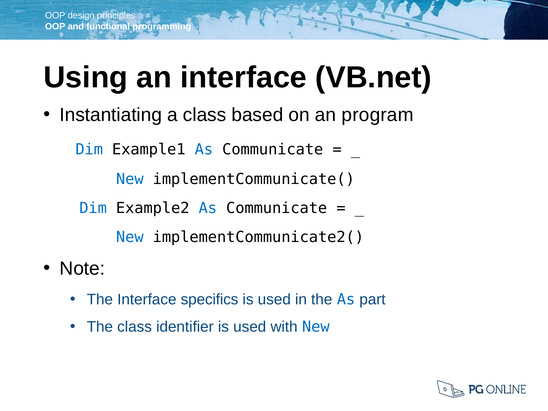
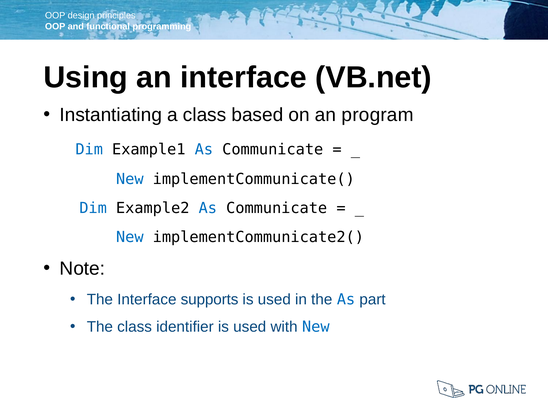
specifics: specifics -> supports
